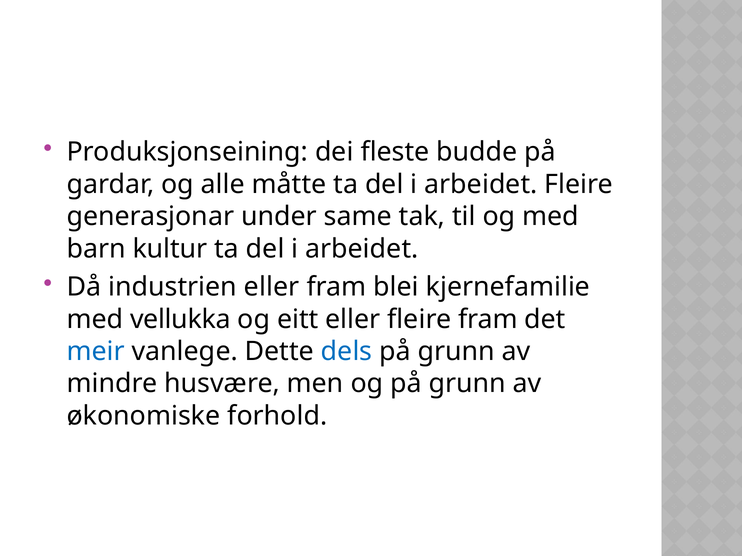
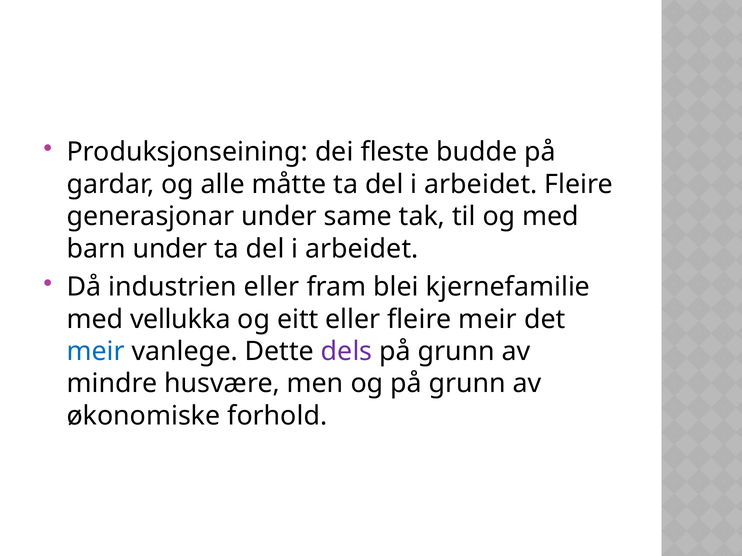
barn kultur: kultur -> under
fleire fram: fram -> meir
dels colour: blue -> purple
